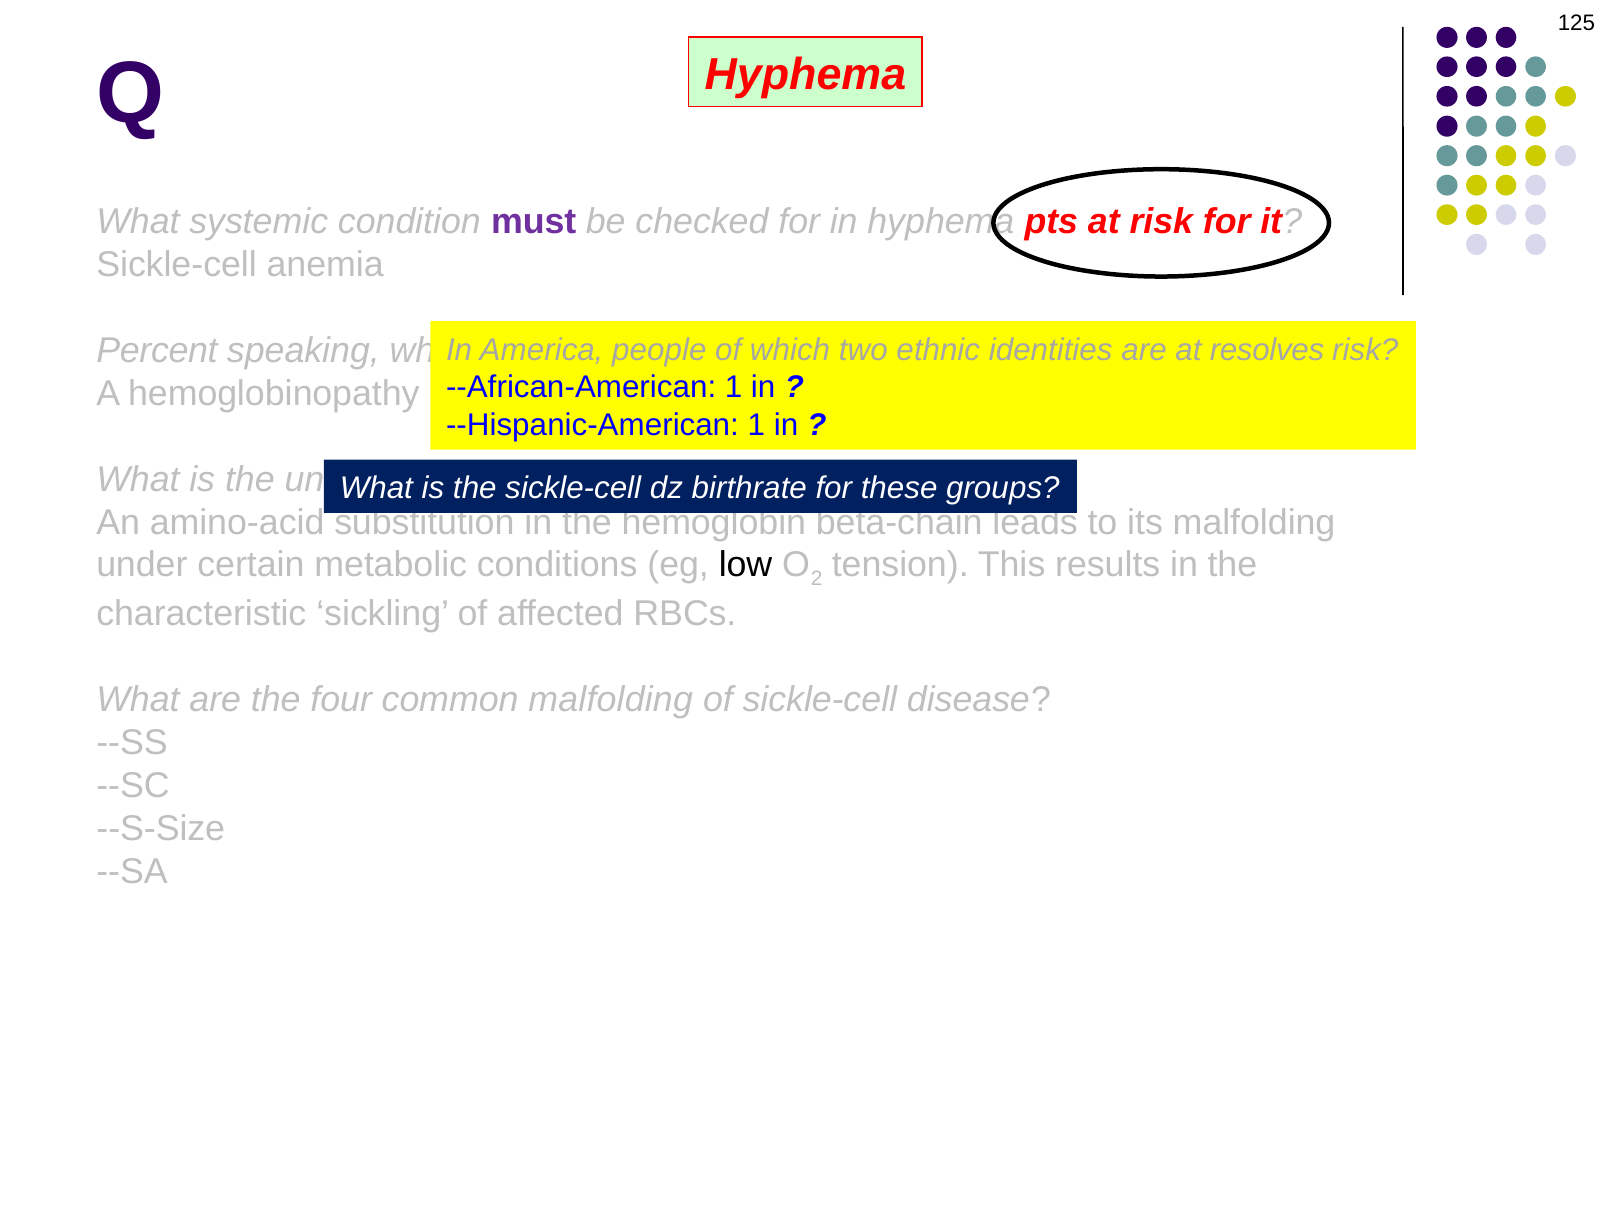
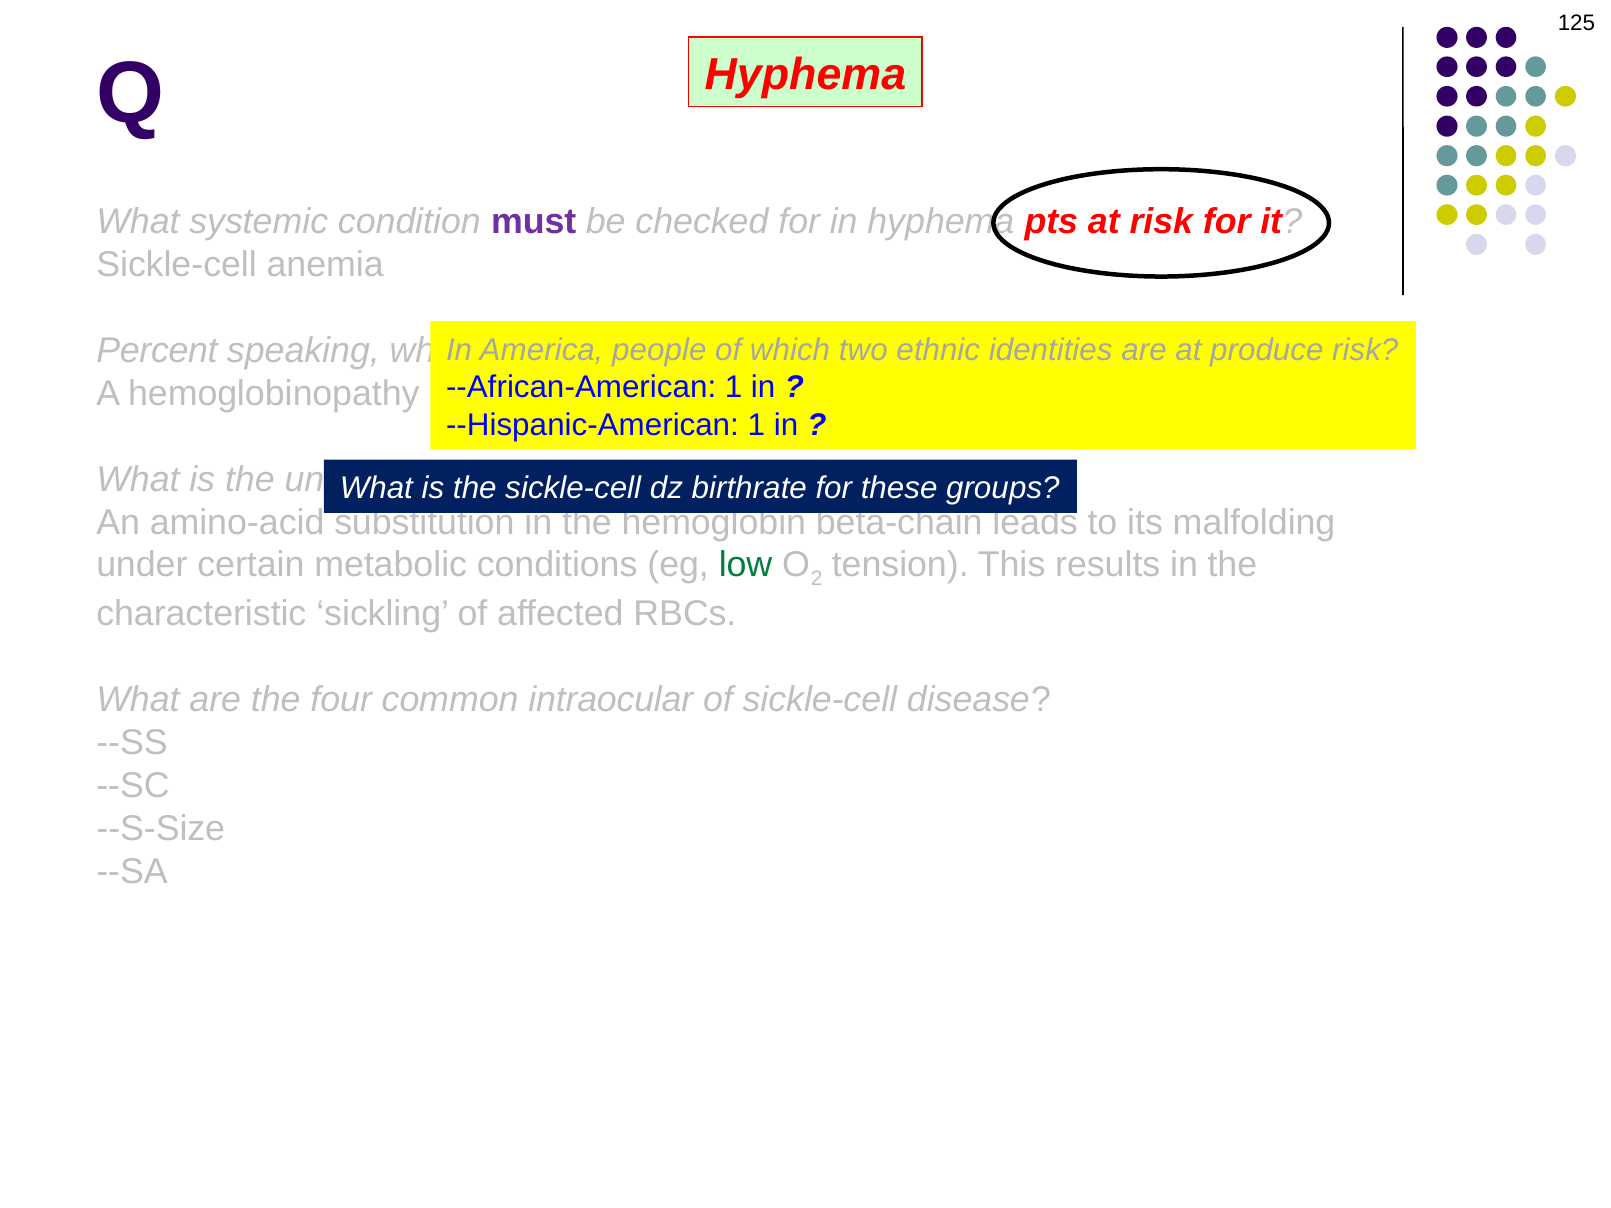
resolves: resolves -> produce
low colour: black -> green
common malfolding: malfolding -> intraocular
